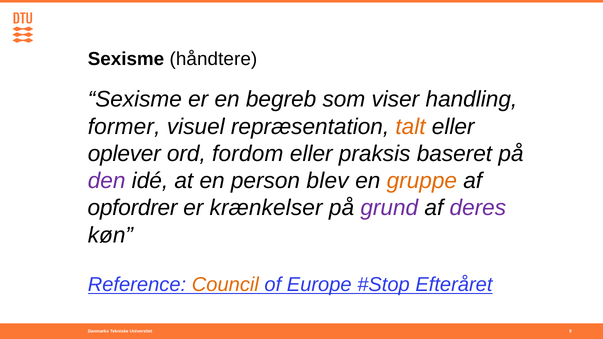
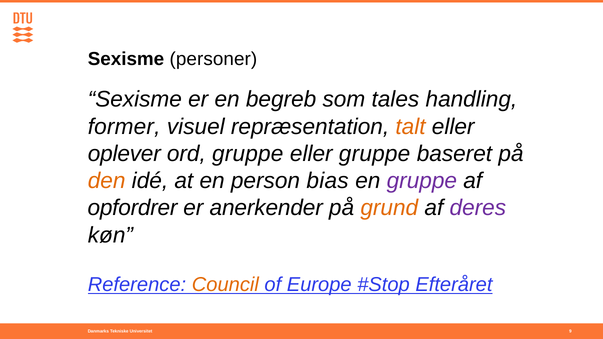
håndtere: håndtere -> personer
viser: viser -> tales
ord fordom: fordom -> gruppe
eller praksis: praksis -> gruppe
den colour: purple -> orange
blev: blev -> bias
gruppe at (422, 181) colour: orange -> purple
krænkelser: krænkelser -> anerkender
grund colour: purple -> orange
